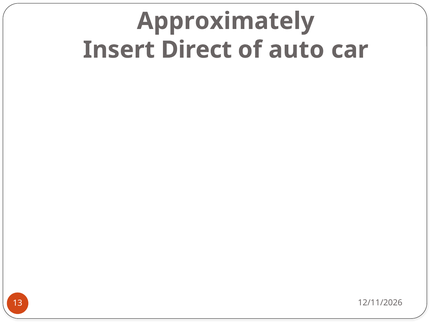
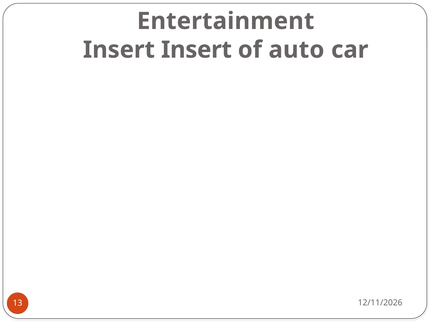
Approximately: Approximately -> Entertainment
Insert Direct: Direct -> Insert
